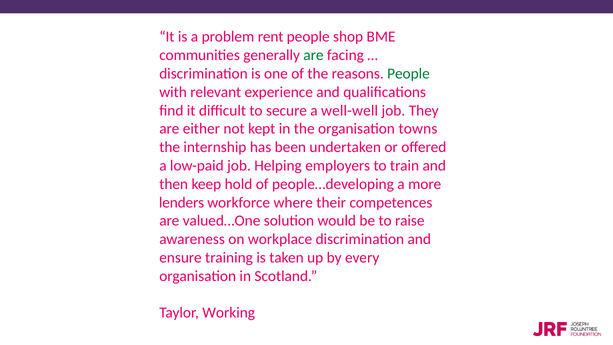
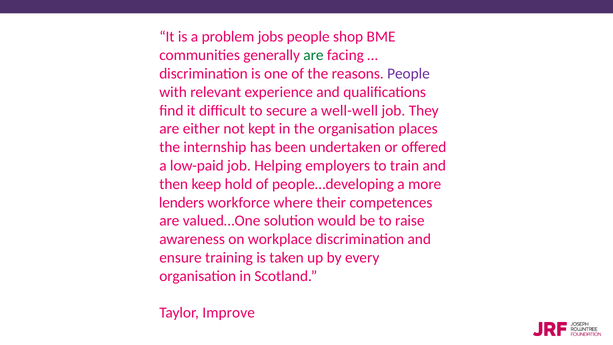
rent: rent -> jobs
People at (408, 74) colour: green -> purple
towns: towns -> places
Working: Working -> Improve
